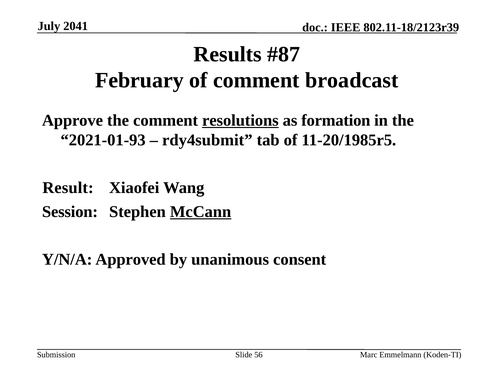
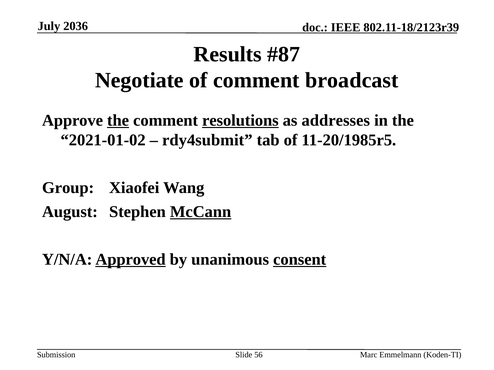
2041: 2041 -> 2036
February: February -> Negotiate
the at (118, 121) underline: none -> present
formation: formation -> addresses
2021-01-93: 2021-01-93 -> 2021-01-02
Result: Result -> Group
Session: Session -> August
Approved underline: none -> present
consent underline: none -> present
